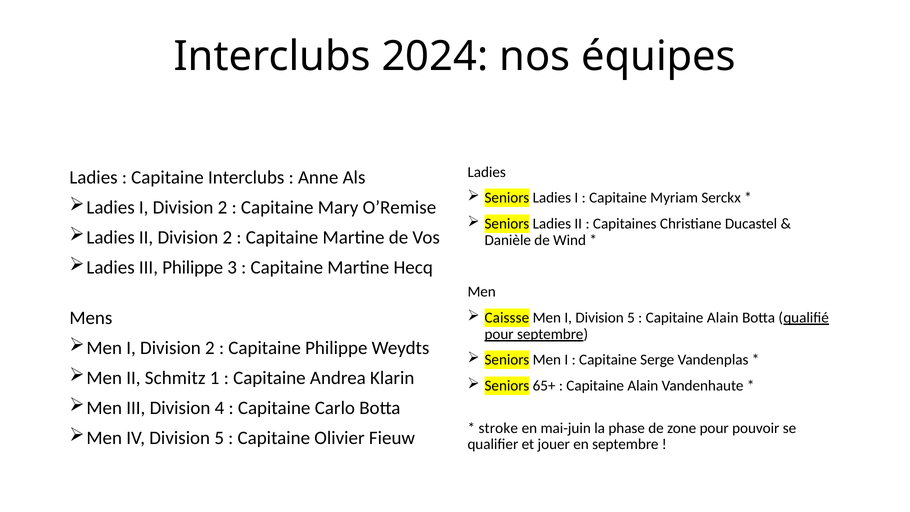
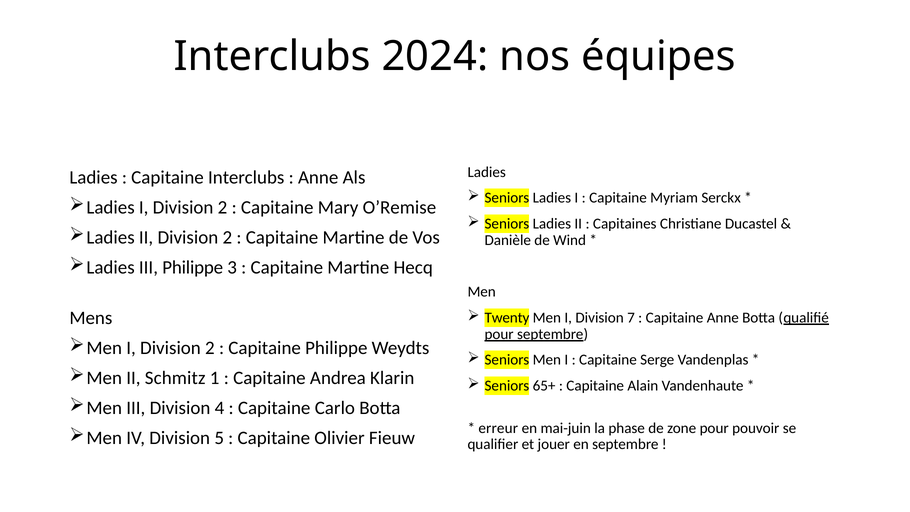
Caissse: Caissse -> Twenty
I Division 5: 5 -> 7
Alain at (723, 318): Alain -> Anne
stroke: stroke -> erreur
